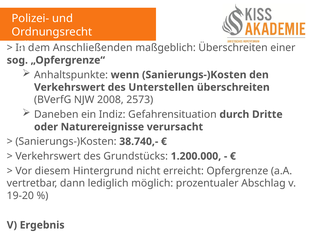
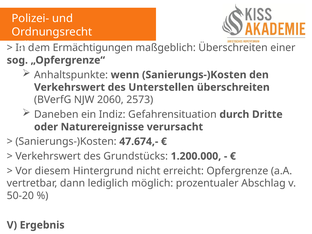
Anschließenden: Anschließenden -> Ermächtigungen
2008: 2008 -> 2060
38.740,-: 38.740,- -> 47.674,-
19-20: 19-20 -> 50-20
